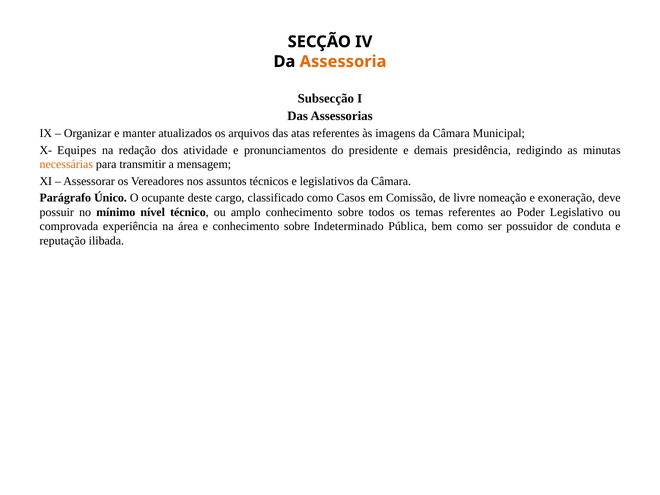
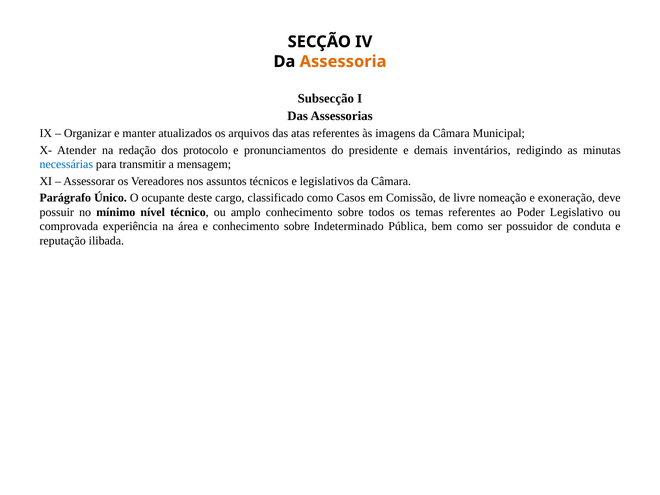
Equipes: Equipes -> Atender
atividade: atividade -> protocolo
presidência: presidência -> inventários
necessárias colour: orange -> blue
